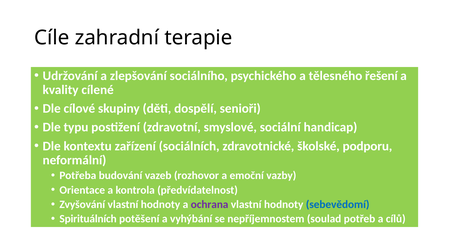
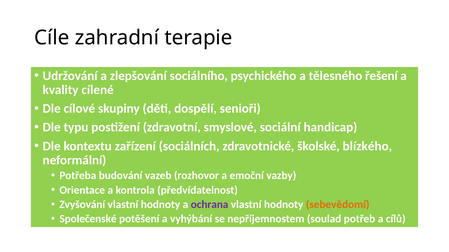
podporu: podporu -> blízkého
sebevědomí colour: blue -> orange
Spirituálních: Spirituálních -> Společenské
